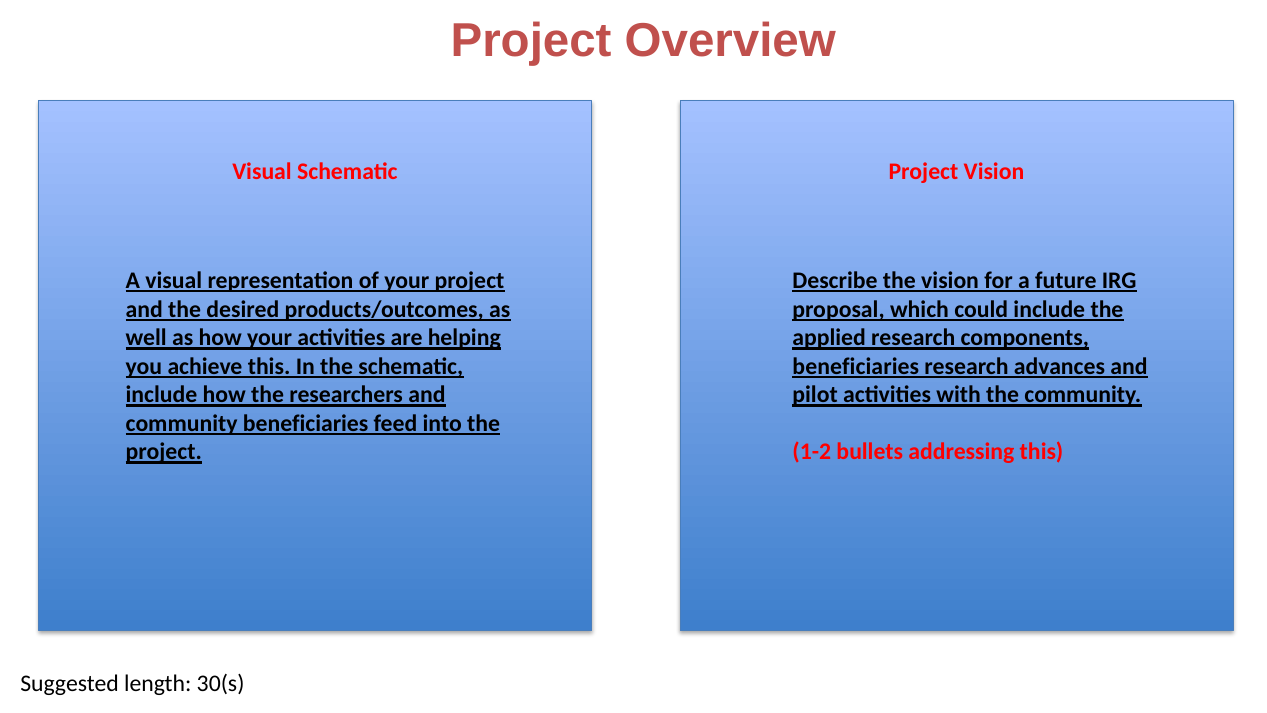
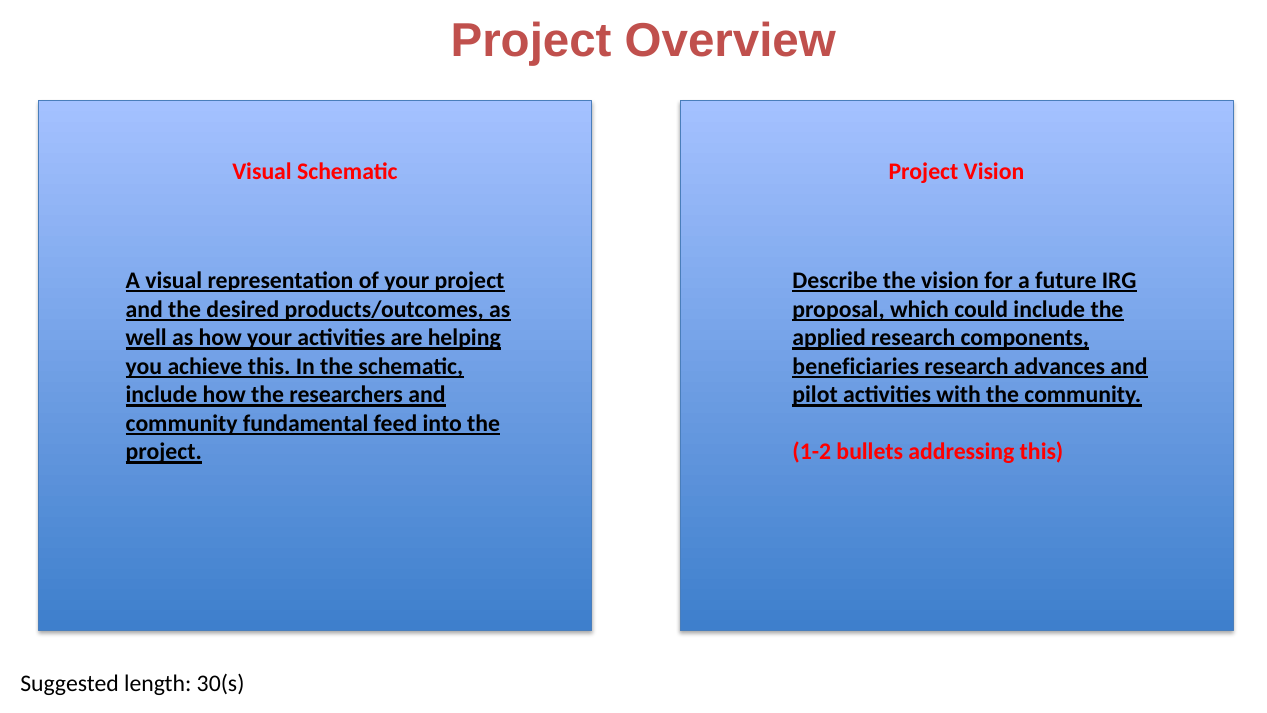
community beneficiaries: beneficiaries -> fundamental
